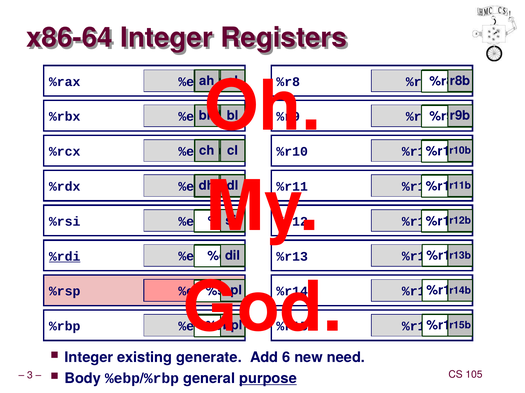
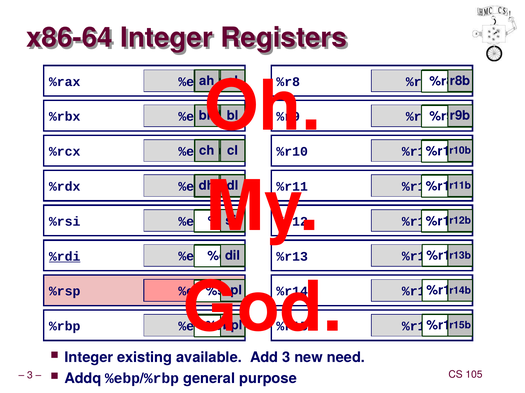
generate: generate -> available
Add 6: 6 -> 3
Body: Body -> Addq
purpose underline: present -> none
